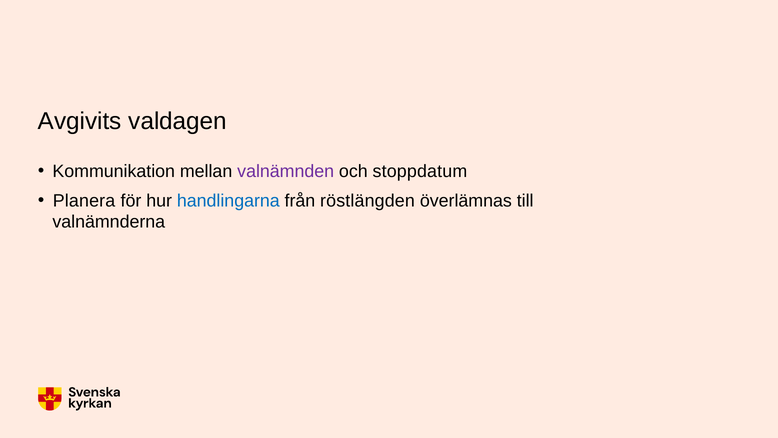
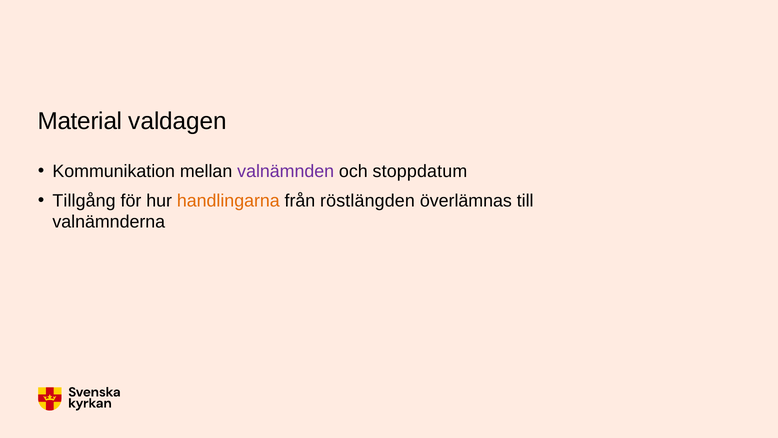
Avgivits: Avgivits -> Material
Planera: Planera -> Tillgång
handlingarna colour: blue -> orange
